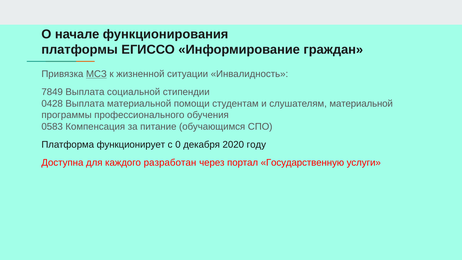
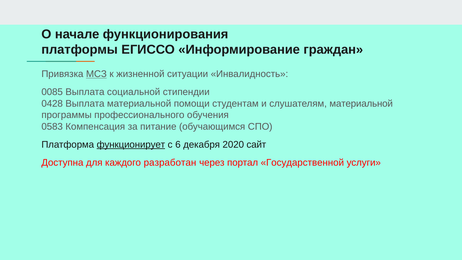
7849: 7849 -> 0085
функционирует underline: none -> present
0: 0 -> 6
году: году -> сайт
Государственную: Государственную -> Государственной
